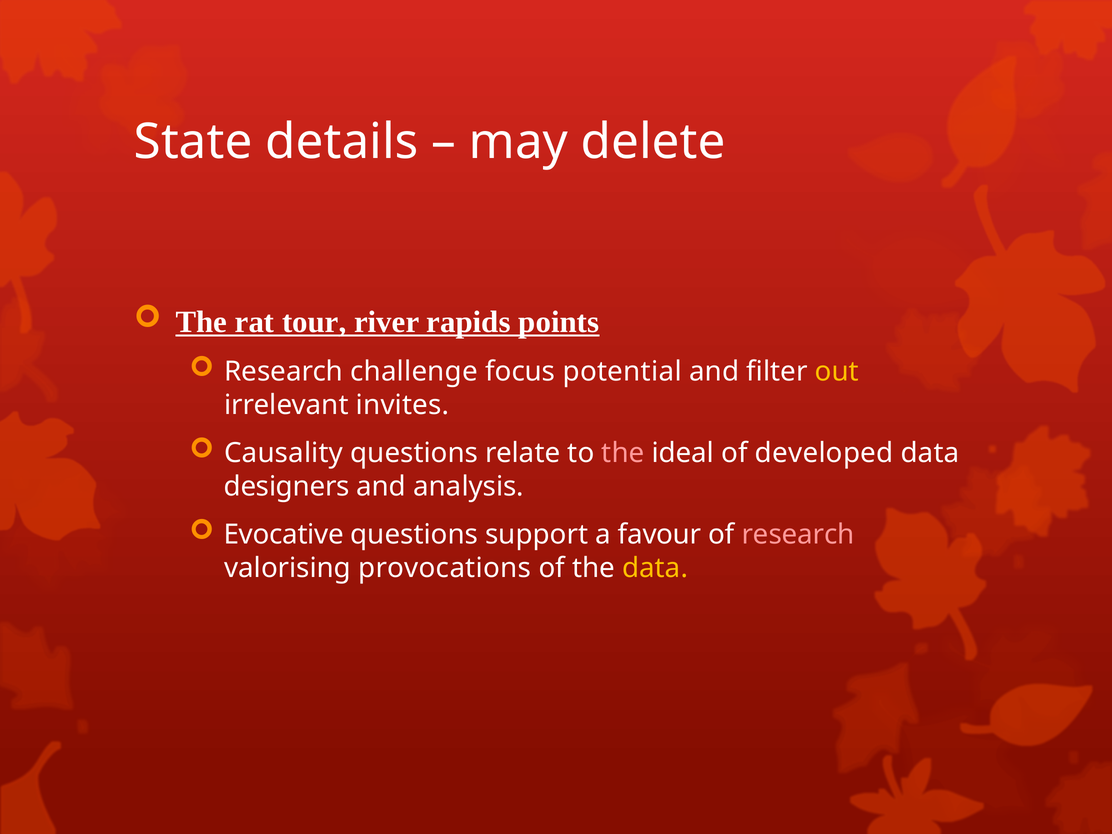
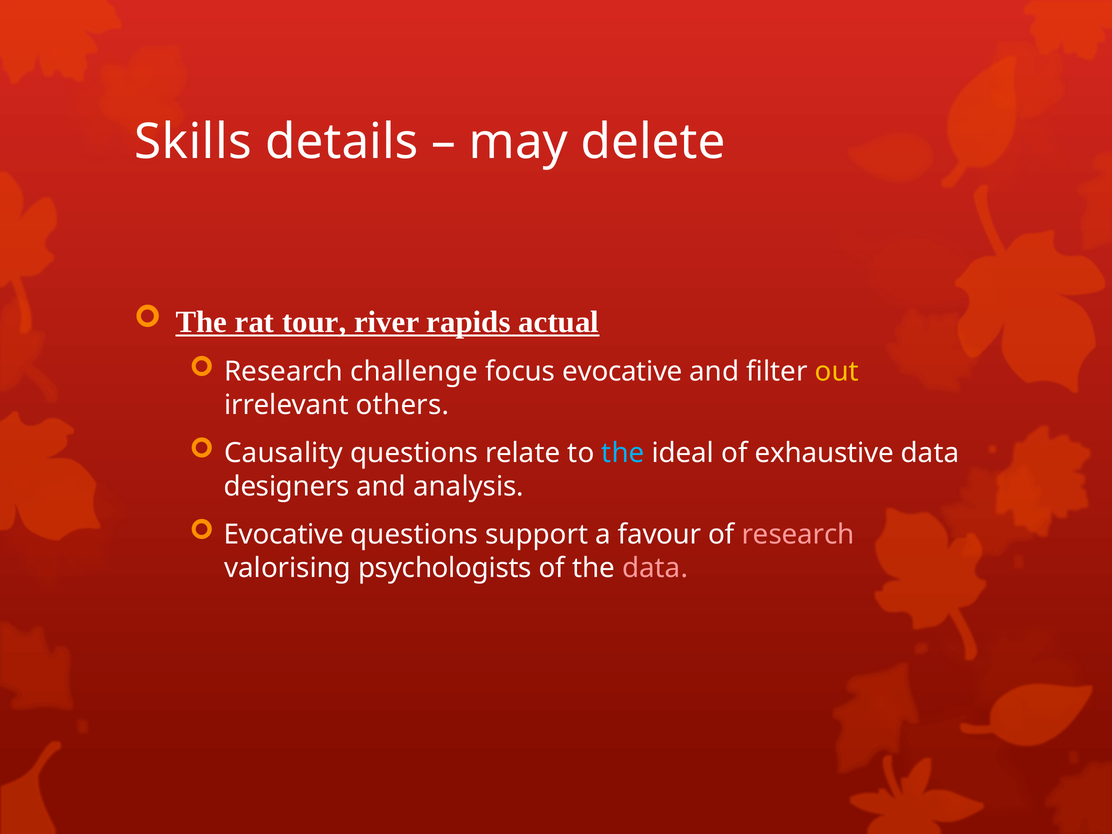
State: State -> Skills
points: points -> actual
focus potential: potential -> evocative
invites: invites -> others
the at (623, 453) colour: pink -> light blue
developed: developed -> exhaustive
provocations: provocations -> psychologists
data at (655, 568) colour: yellow -> pink
